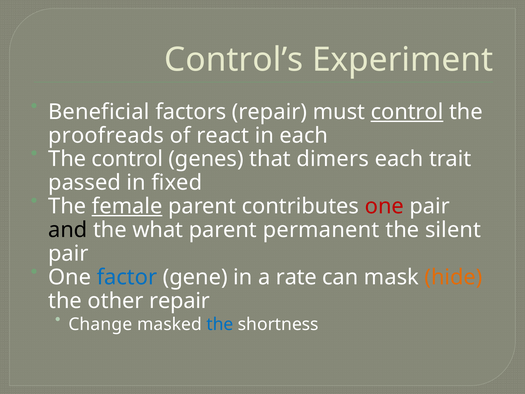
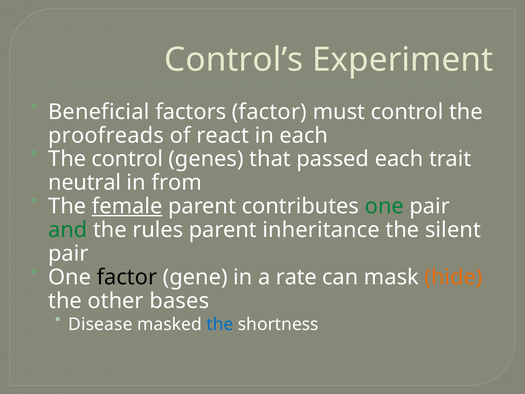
factors repair: repair -> factor
control at (407, 112) underline: present -> none
dimers: dimers -> passed
passed: passed -> neutral
fixed: fixed -> from
one at (384, 206) colour: red -> green
and colour: black -> green
what: what -> rules
permanent: permanent -> inheritance
factor at (127, 277) colour: blue -> black
other repair: repair -> bases
Change: Change -> Disease
